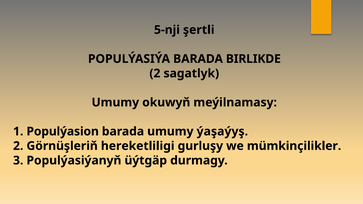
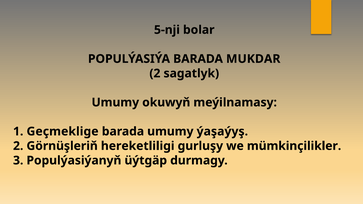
şertli: şertli -> bolar
BIRLIKDE: BIRLIKDE -> MUKDAR
Populýasion: Populýasion -> Geçmeklige
